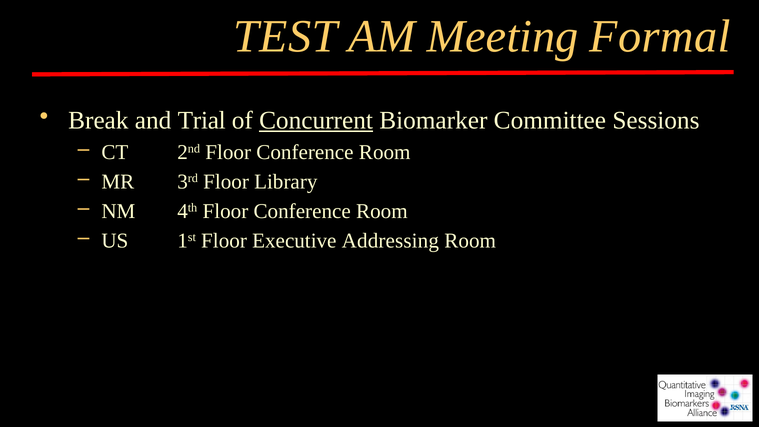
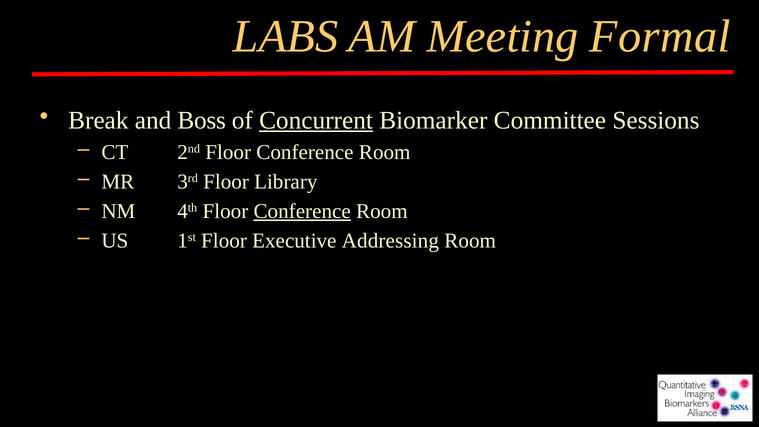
TEST: TEST -> LABS
Trial: Trial -> Boss
Conference at (302, 211) underline: none -> present
